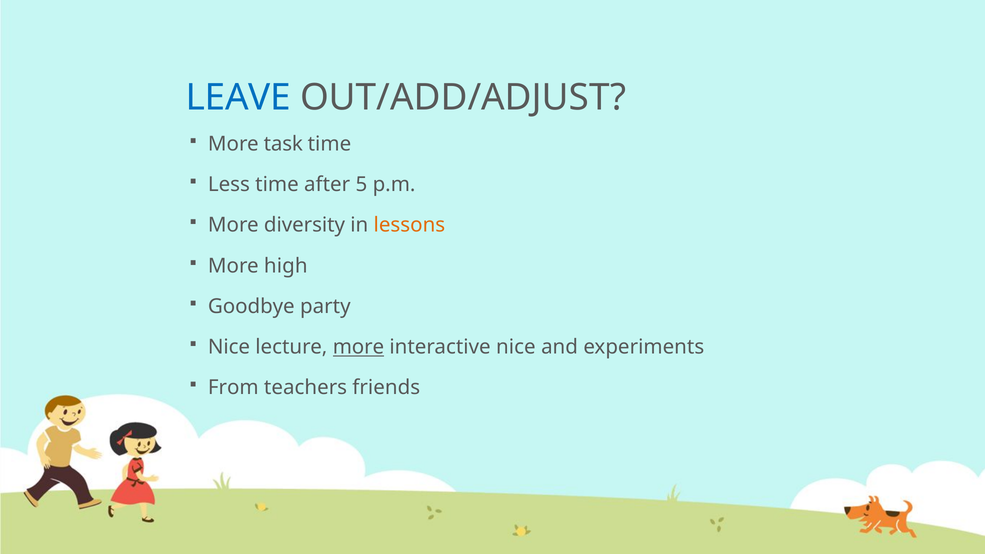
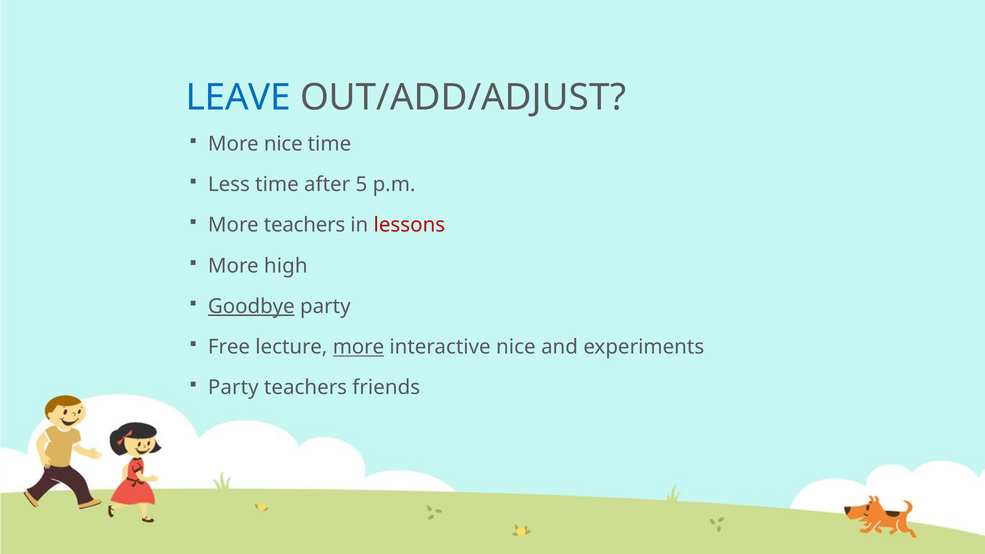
More task: task -> nice
More diversity: diversity -> teachers
lessons colour: orange -> red
Goodbye underline: none -> present
Nice at (229, 347): Nice -> Free
From at (233, 388): From -> Party
